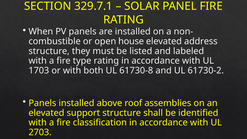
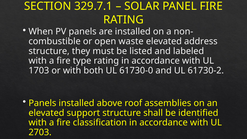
house: house -> waste
61730-8: 61730-8 -> 61730-0
